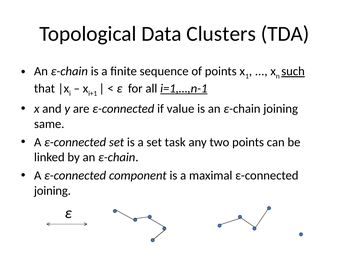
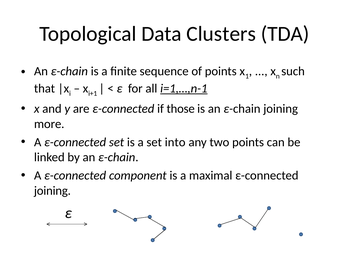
such underline: present -> none
value: value -> those
same: same -> more
task: task -> into
